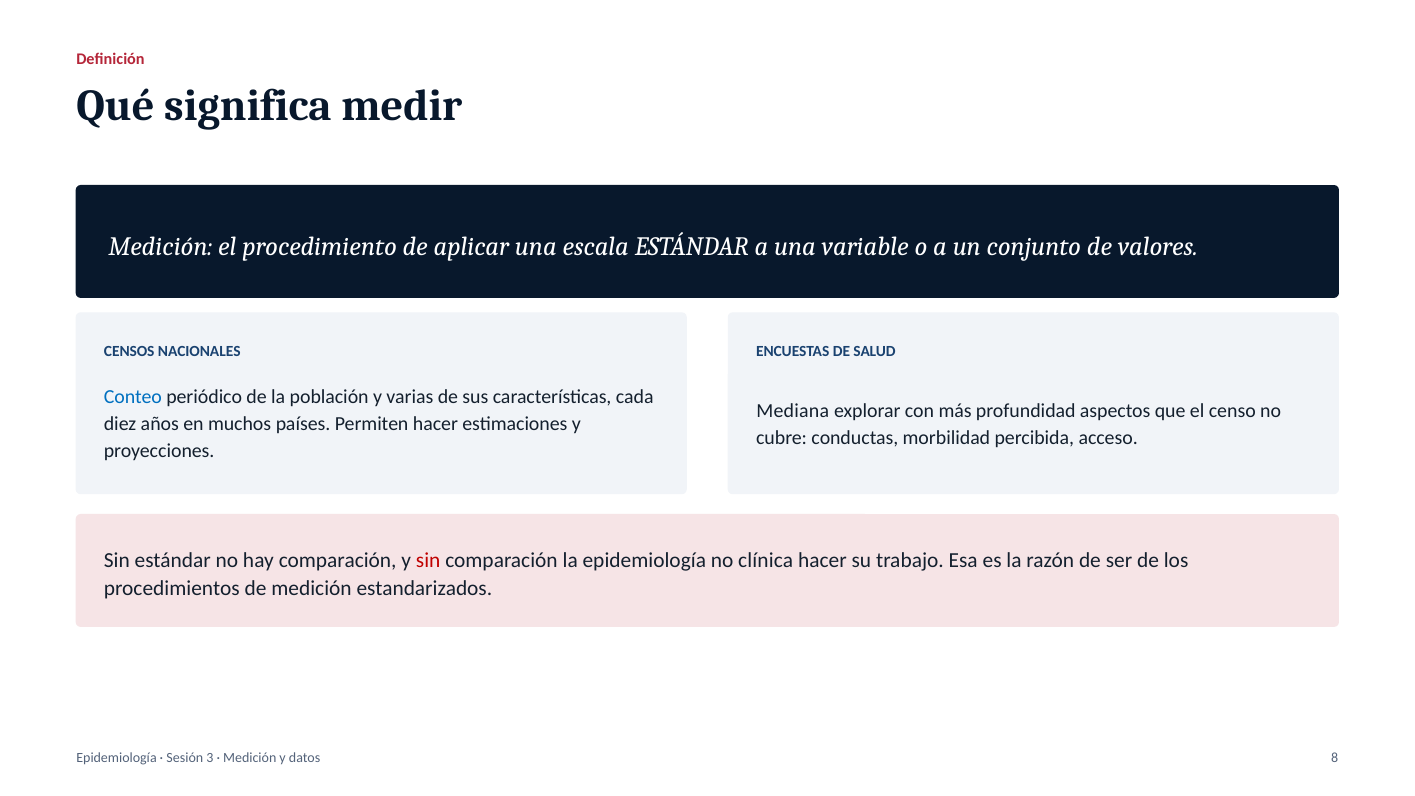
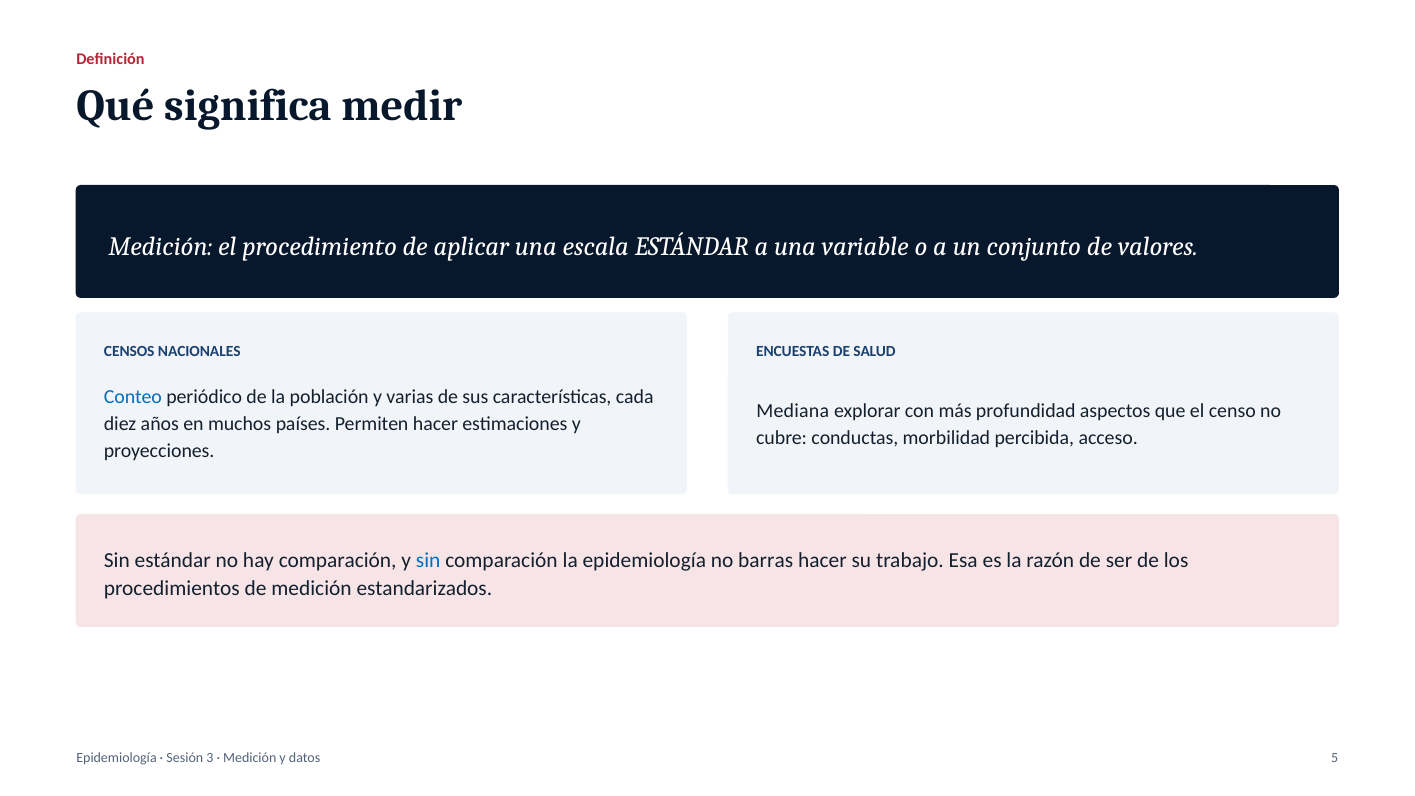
sin at (428, 560) colour: red -> blue
clínica: clínica -> barras
8: 8 -> 5
